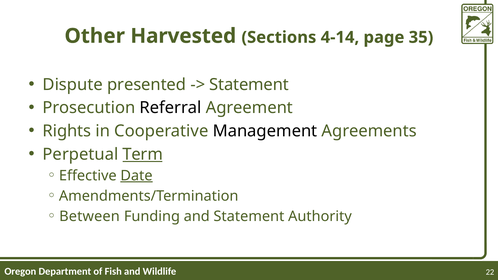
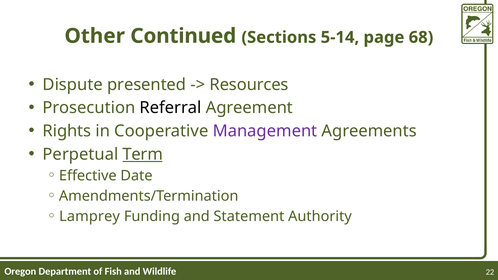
Harvested: Harvested -> Continued
4-14: 4-14 -> 5-14
35: 35 -> 68
Statement at (249, 85): Statement -> Resources
Management colour: black -> purple
Date underline: present -> none
Between: Between -> Lamprey
